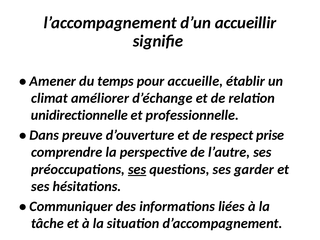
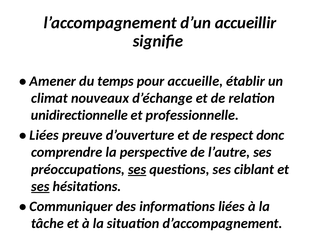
améliorer: améliorer -> nouveaux
Dans at (44, 135): Dans -> Liées
prise: prise -> donc
garder: garder -> ciblant
ses at (40, 186) underline: none -> present
